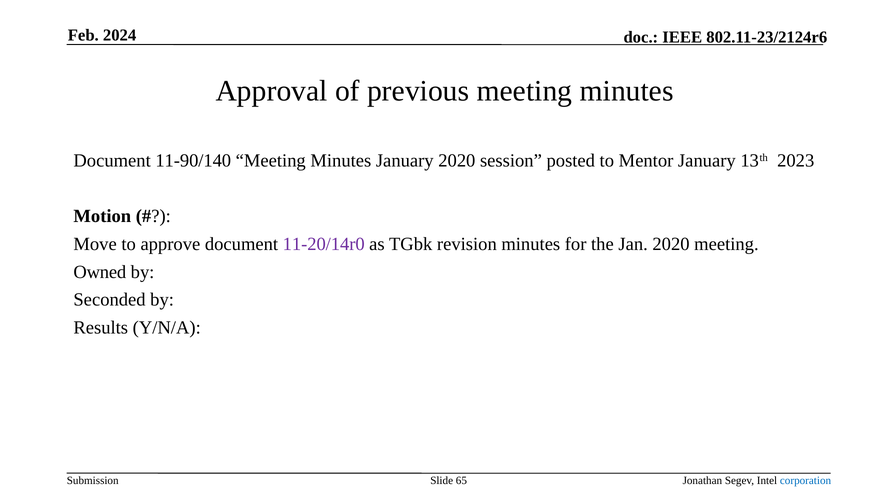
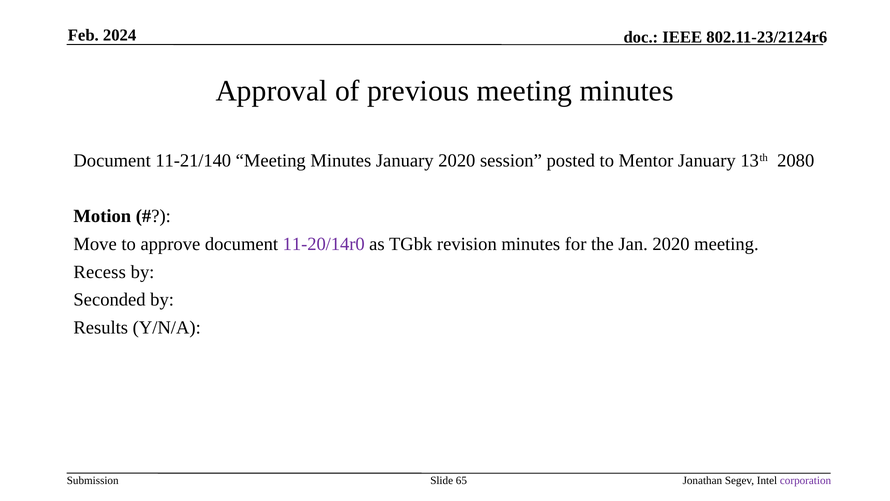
11-90/140: 11-90/140 -> 11-21/140
2023: 2023 -> 2080
Owned: Owned -> Recess
corporation colour: blue -> purple
